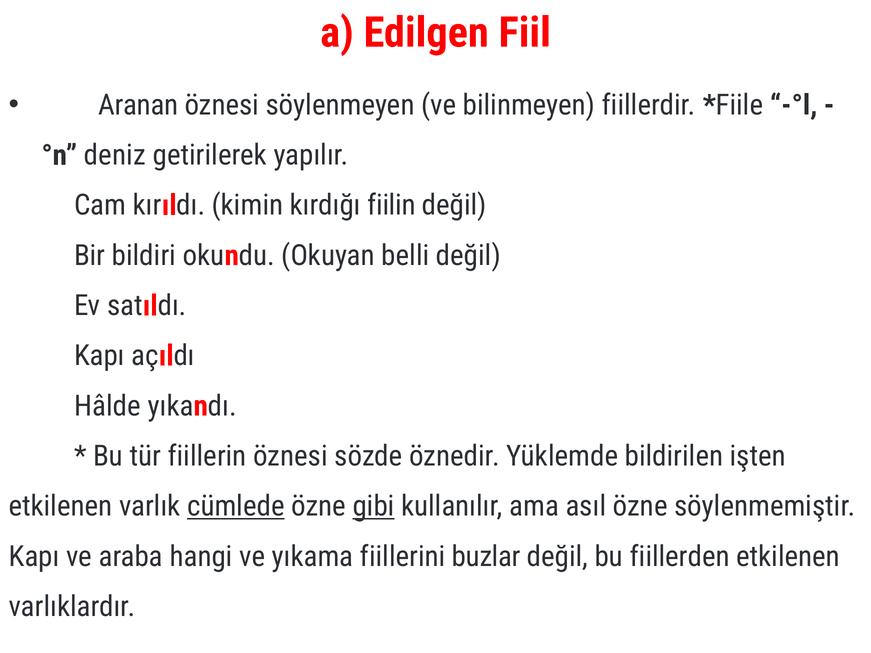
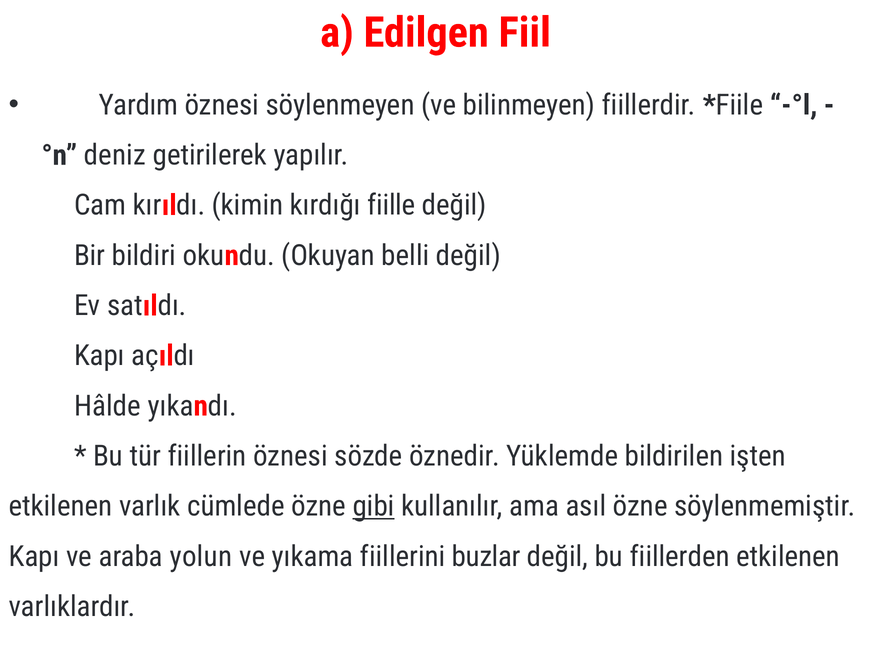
Aranan: Aranan -> Yardım
fiilin: fiilin -> fiille
cümlede underline: present -> none
hangi: hangi -> yolun
